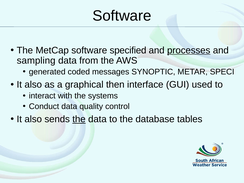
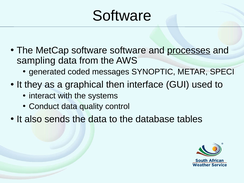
software specified: specified -> software
also at (33, 85): also -> they
the at (79, 119) underline: present -> none
